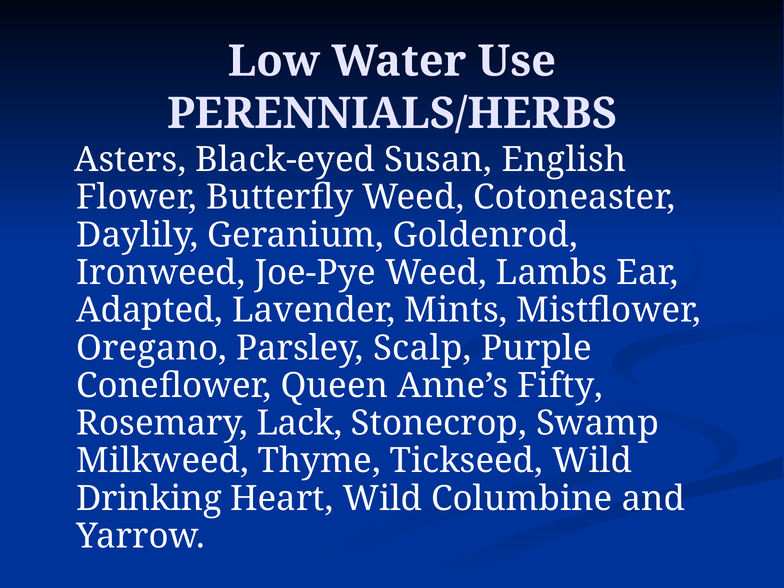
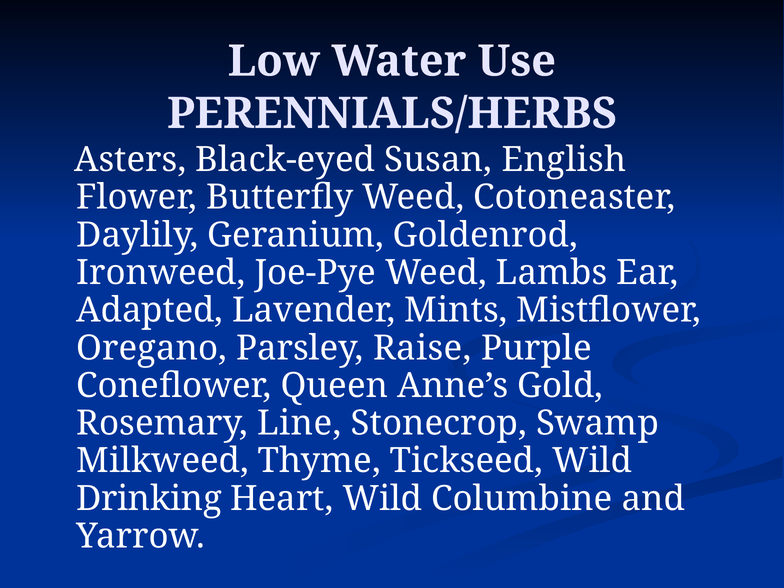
Scalp: Scalp -> Raise
Fifty: Fifty -> Gold
Lack: Lack -> Line
